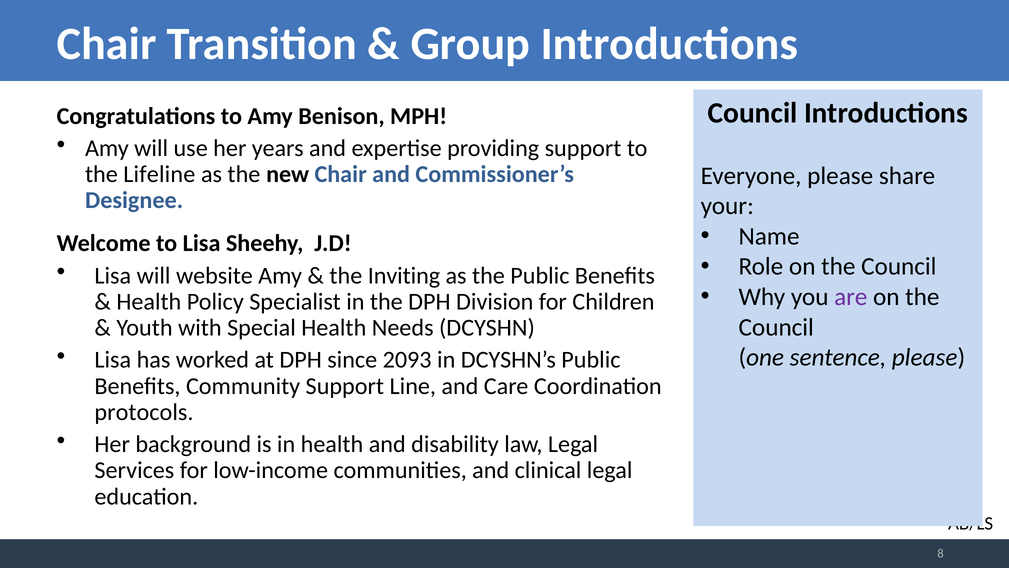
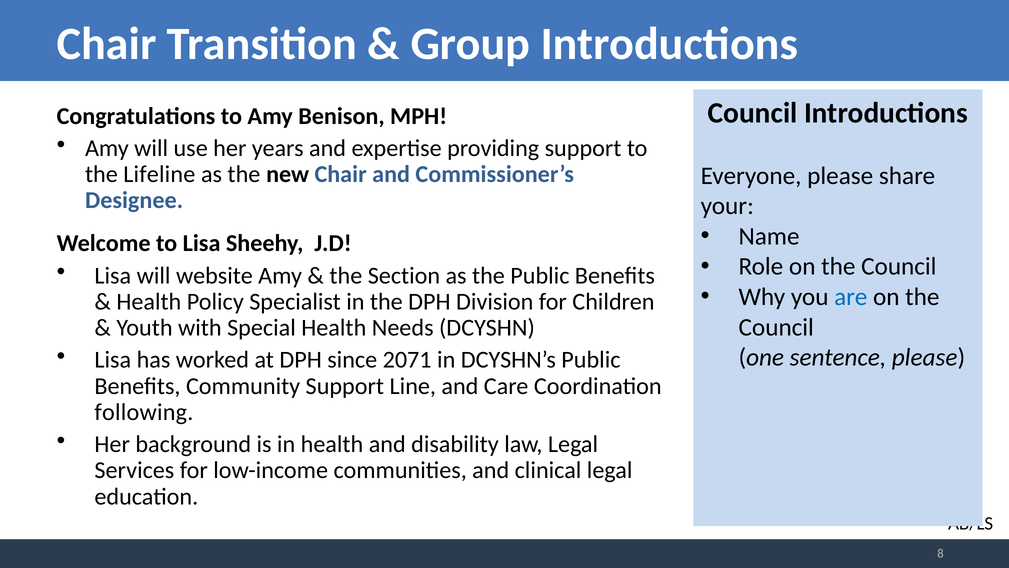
Inviting: Inviting -> Section
are colour: purple -> blue
2093: 2093 -> 2071
protocols: protocols -> following
